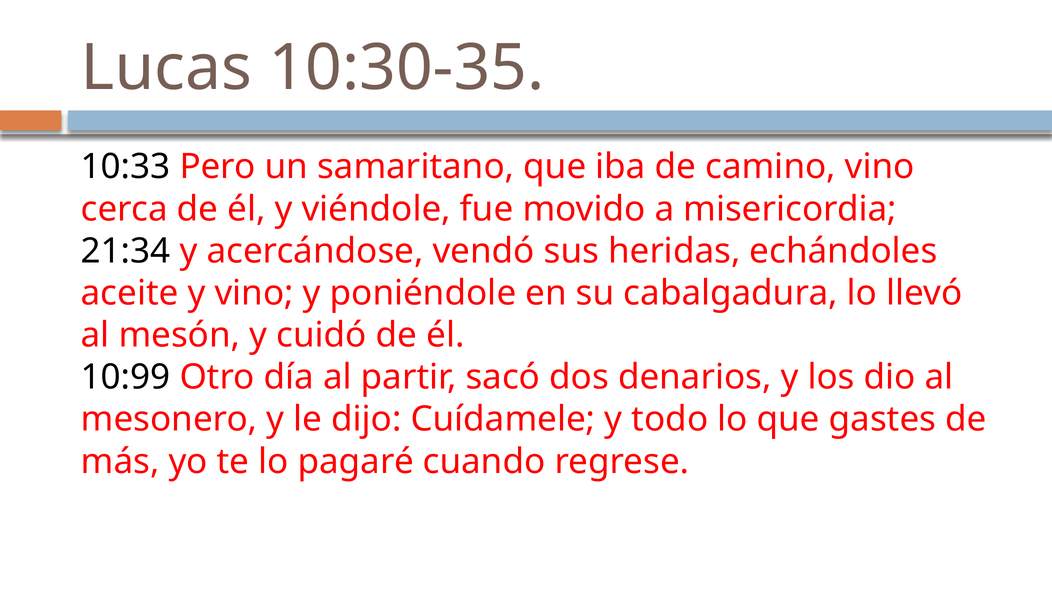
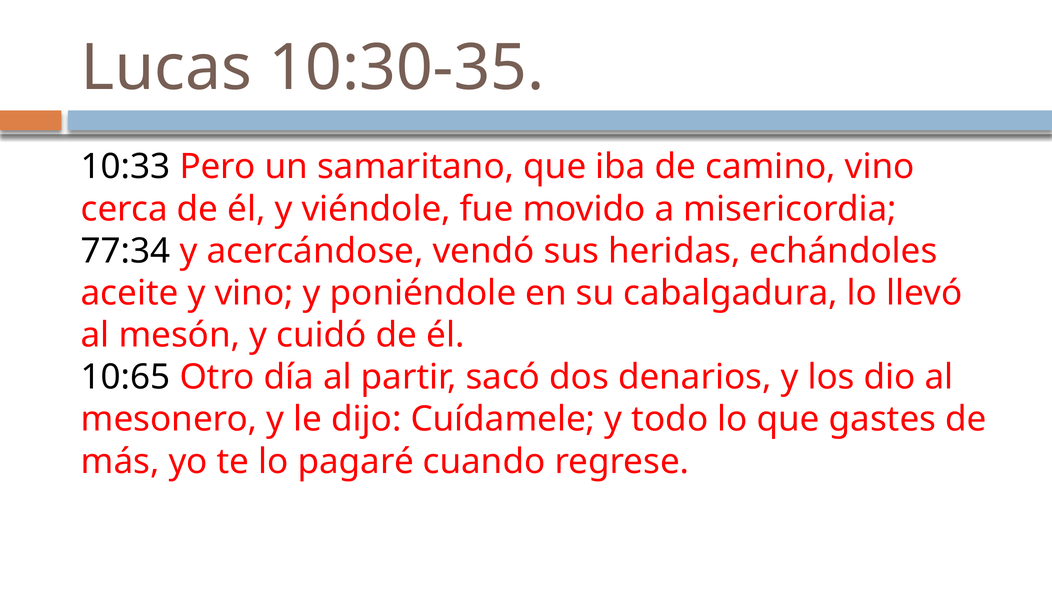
21:34: 21:34 -> 77:34
10:99: 10:99 -> 10:65
